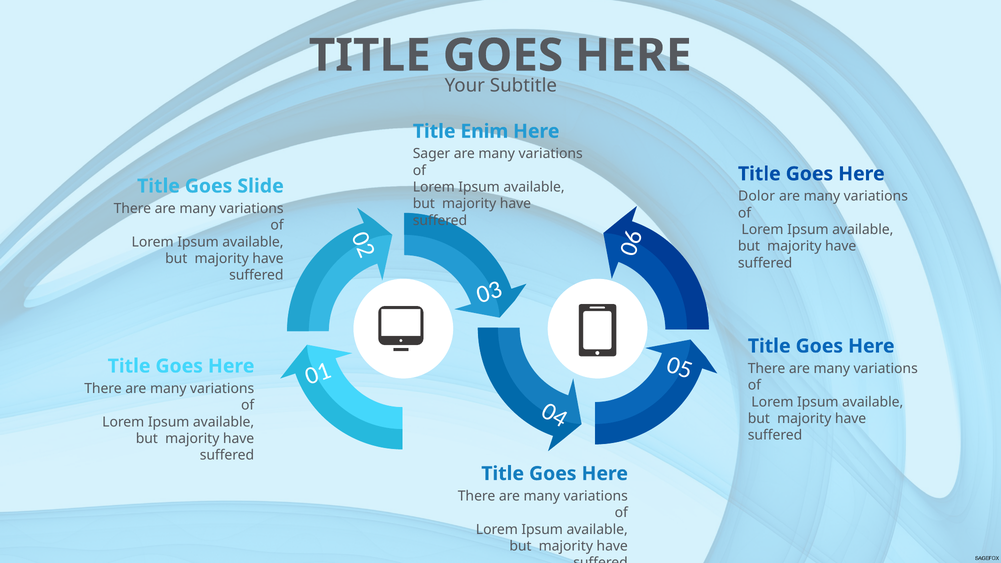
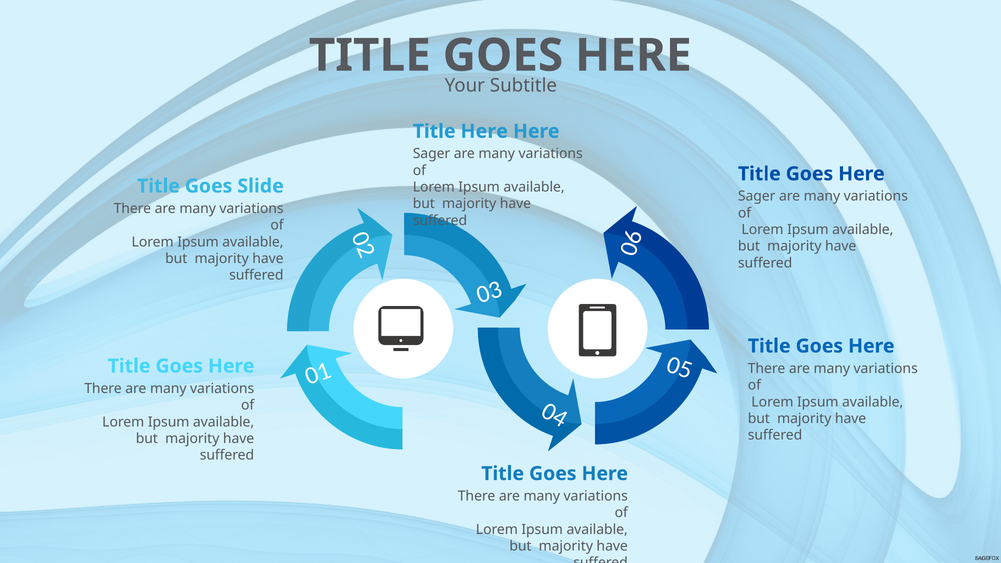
Title Enim: Enim -> Here
Dolor at (757, 196): Dolor -> Sager
